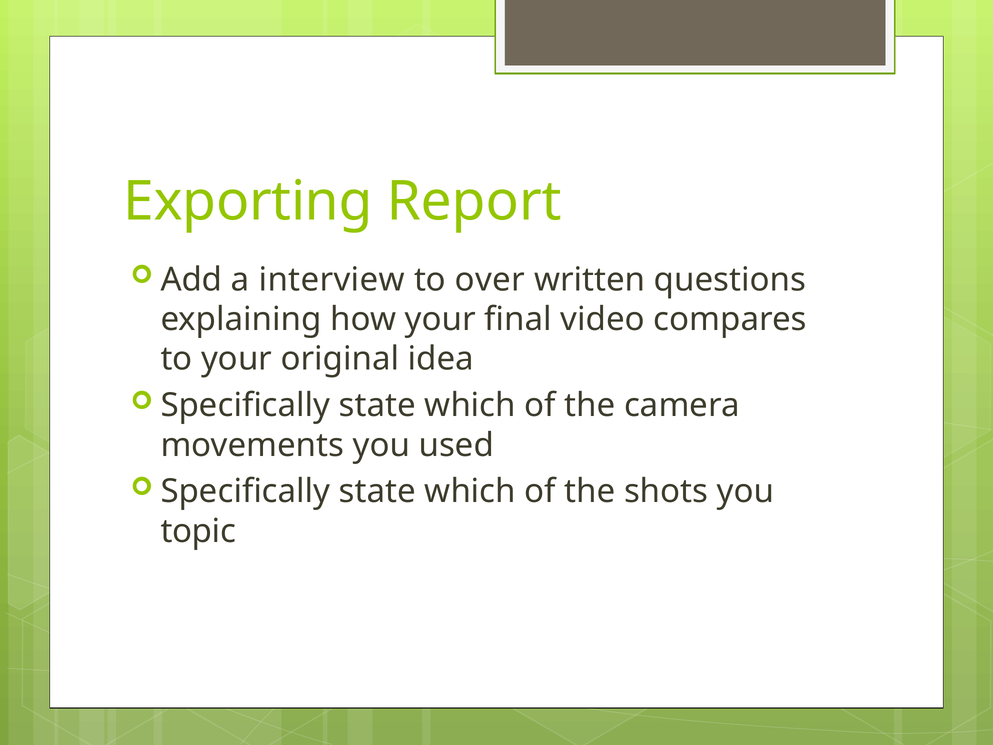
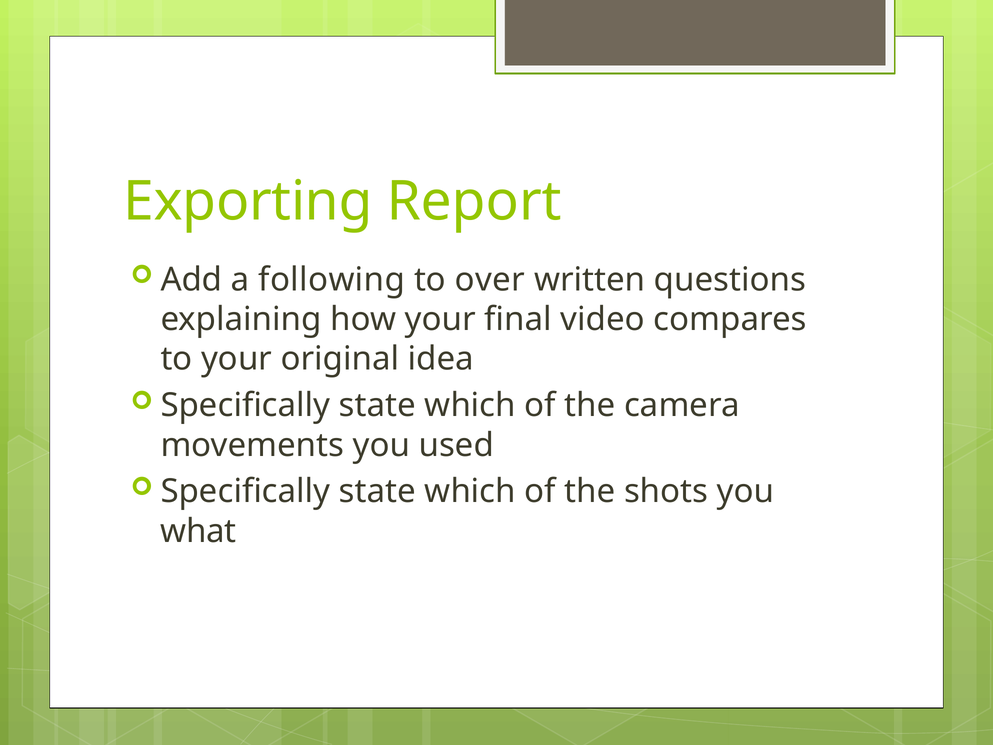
interview: interview -> following
topic: topic -> what
